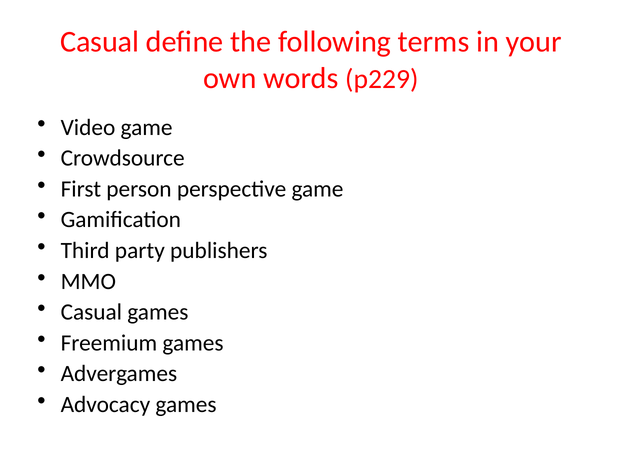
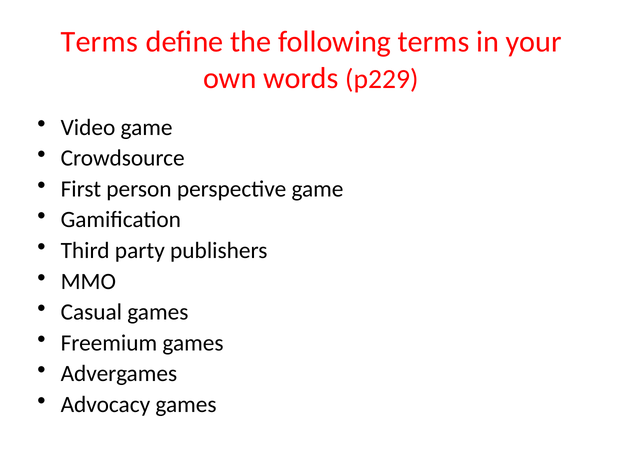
Casual at (100, 42): Casual -> Terms
